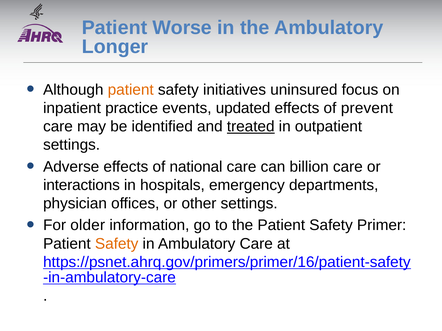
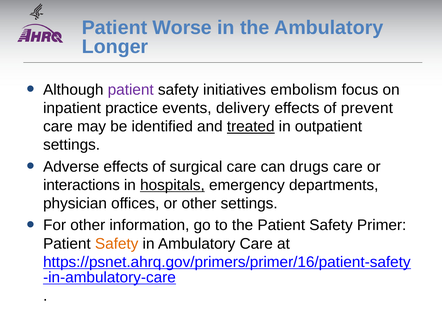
patient at (131, 90) colour: orange -> purple
uninsured: uninsured -> embolism
updated: updated -> delivery
national: national -> surgical
billion: billion -> drugs
hospitals underline: none -> present
For older: older -> other
